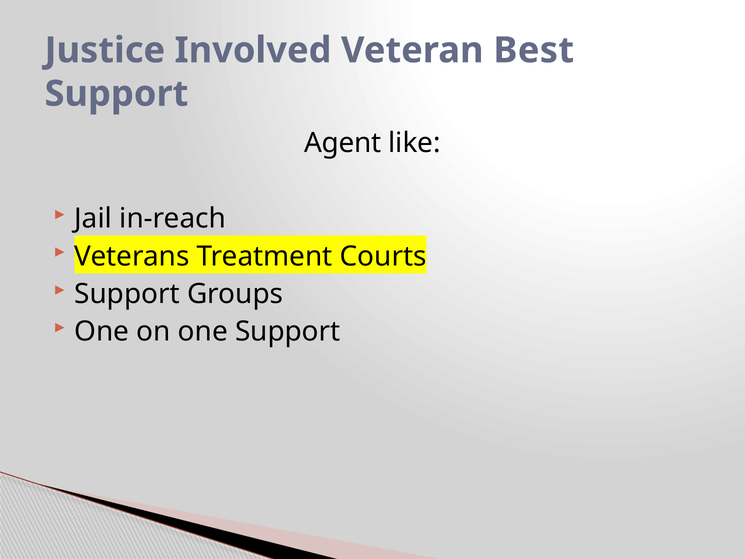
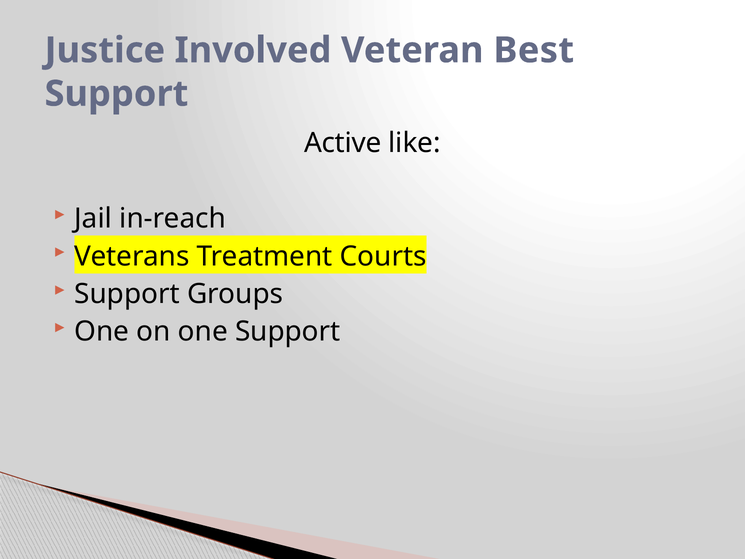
Agent: Agent -> Active
